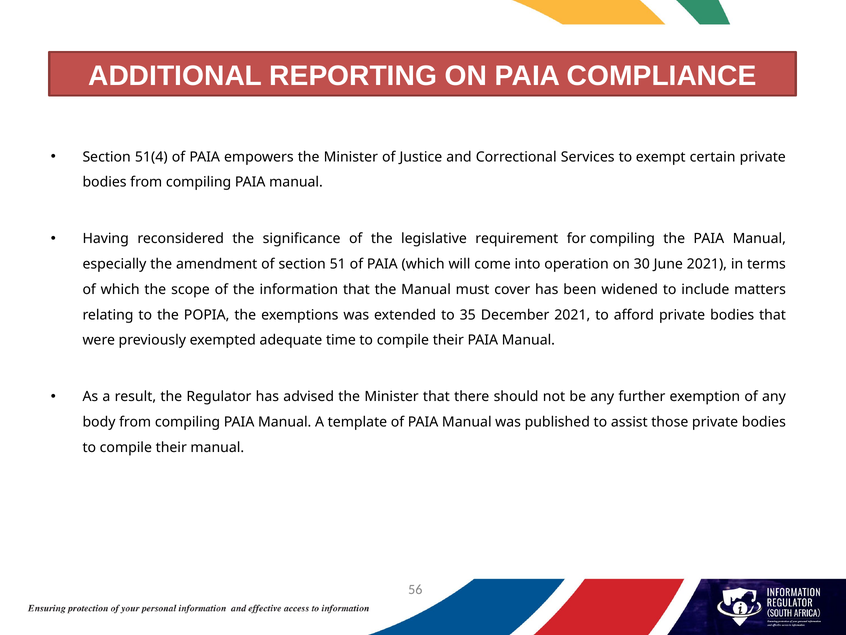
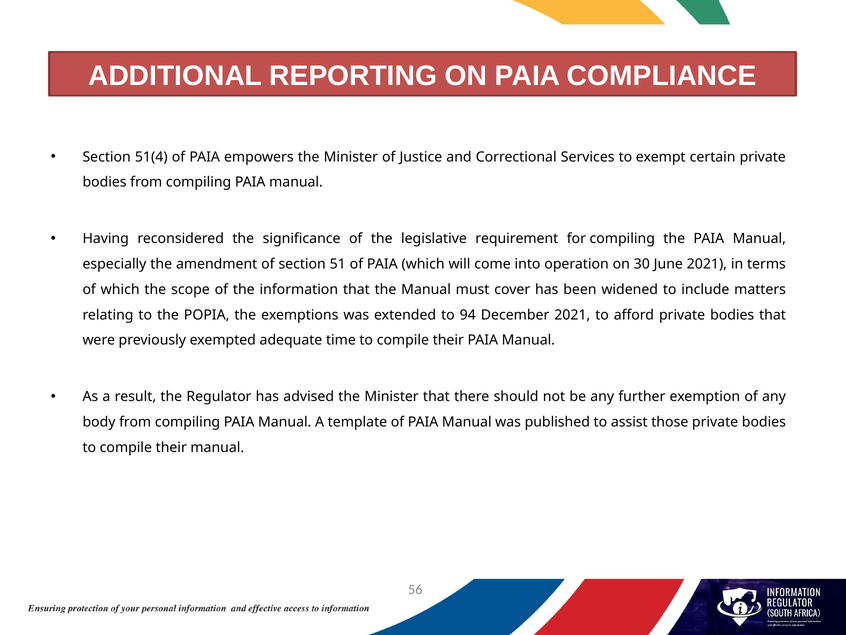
35: 35 -> 94
